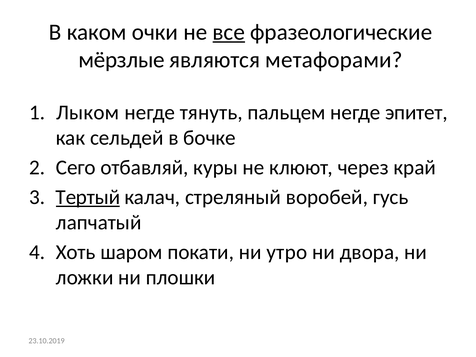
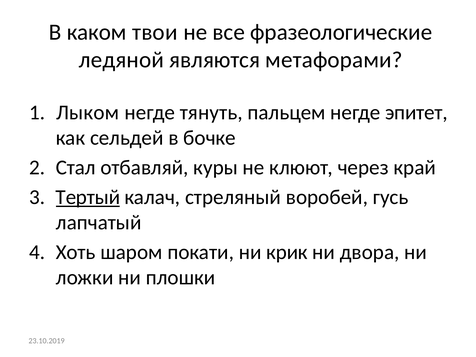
очки: очки -> твои
все underline: present -> none
мёрзлые: мёрзлые -> ледяной
Сего: Сего -> Стал
утро: утро -> крик
